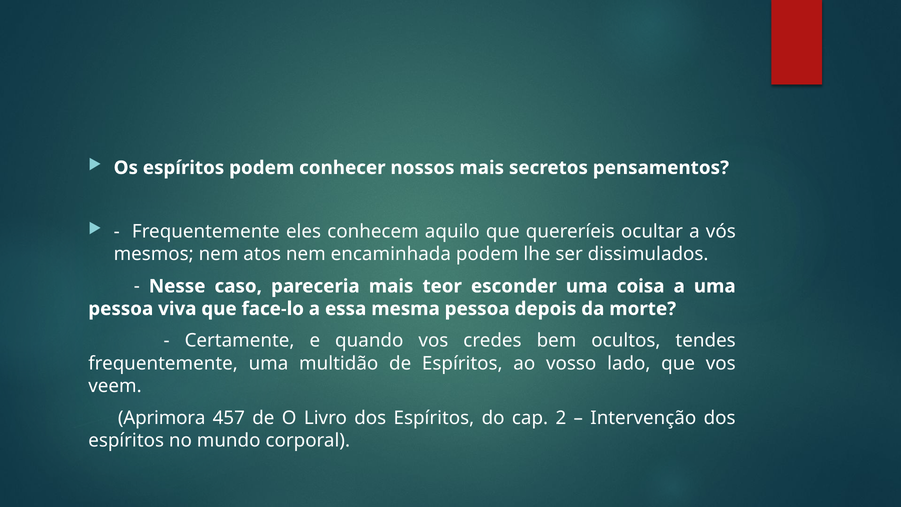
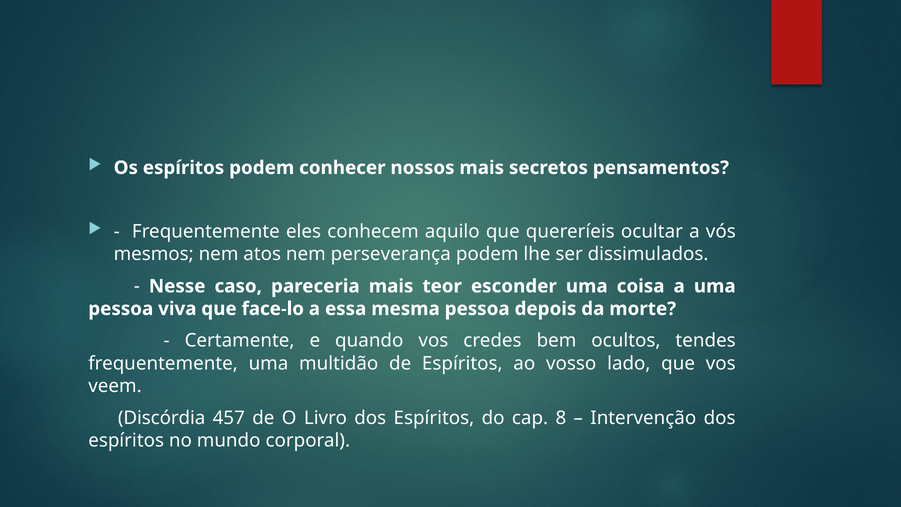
encaminhada: encaminhada -> perseverança
Aprimora: Aprimora -> Discórdia
2: 2 -> 8
